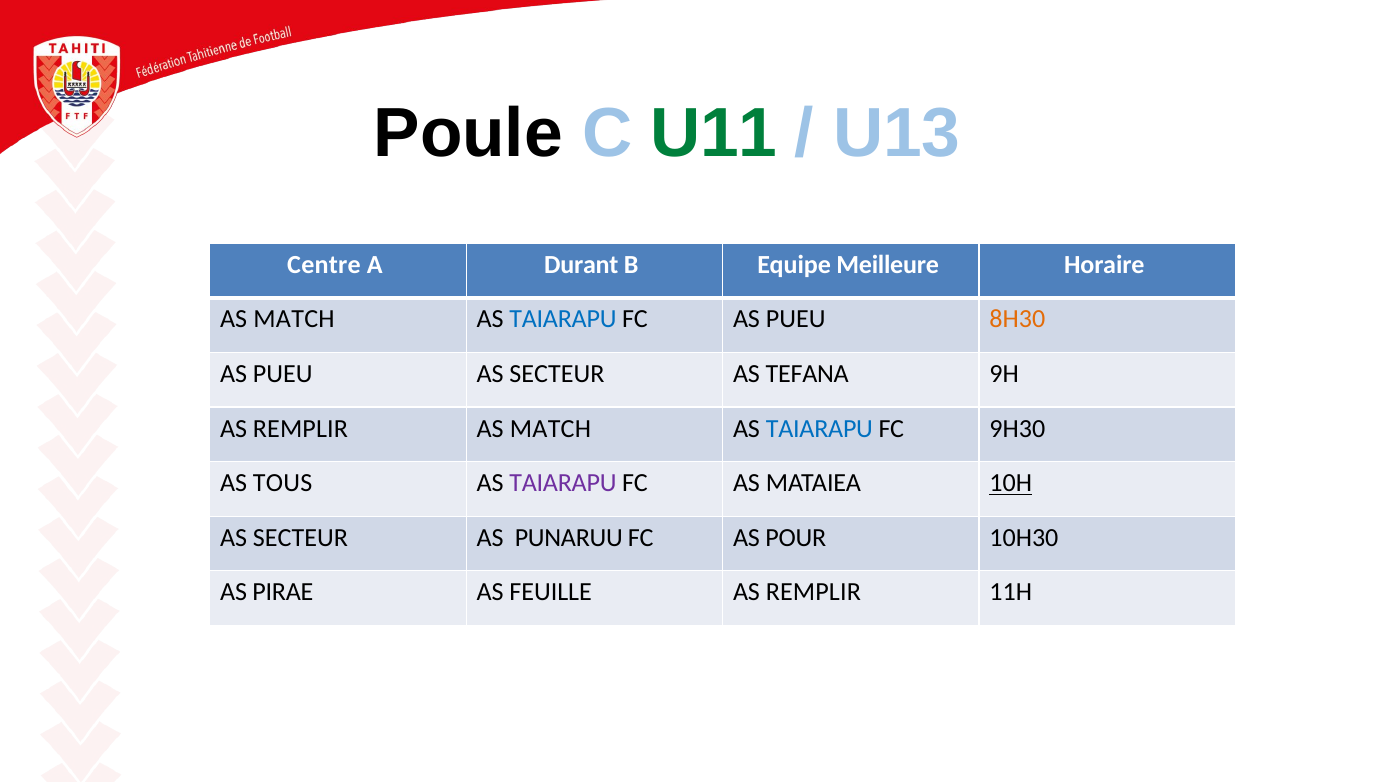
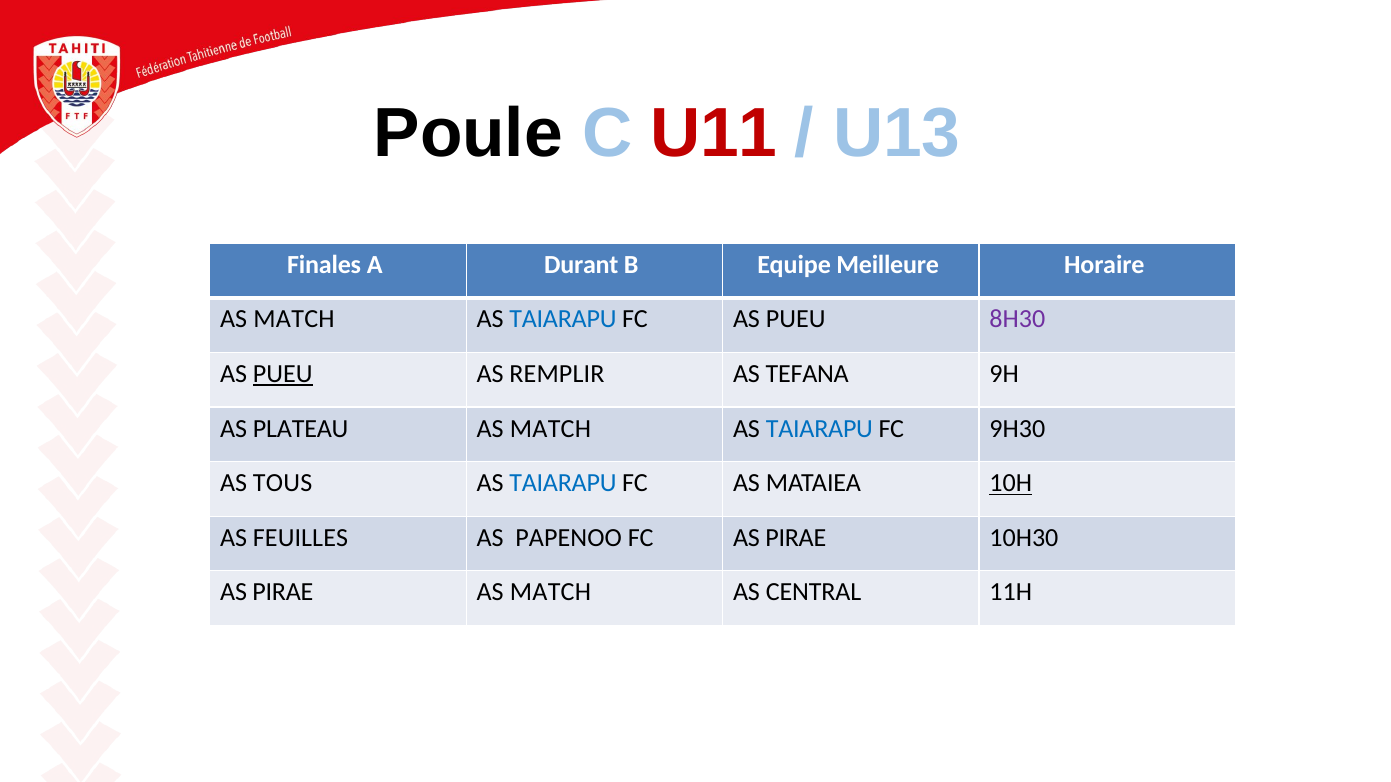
U11 colour: green -> red
Centre: Centre -> Finales
8H30 colour: orange -> purple
PUEU at (283, 374) underline: none -> present
SECTEUR at (557, 374): SECTEUR -> REMPLIR
REMPLIR at (300, 429): REMPLIR -> PLATEAU
TAIARAPU at (563, 483) colour: purple -> blue
SECTEUR at (301, 538): SECTEUR -> FEUILLES
PUNARUU: PUNARUU -> PAPENOO
FC AS POUR: POUR -> PIRAE
FEUILLE at (551, 593): FEUILLE -> MATCH
REMPLIR at (813, 593): REMPLIR -> CENTRAL
